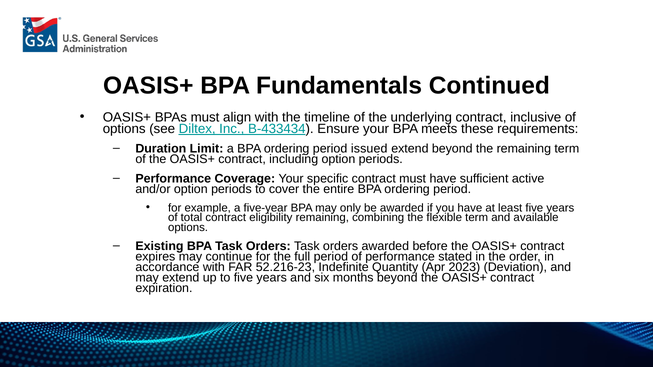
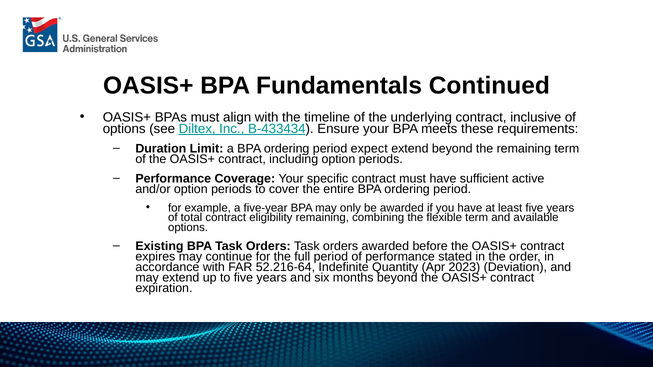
issued: issued -> expect
52.216-23: 52.216-23 -> 52.216-64
